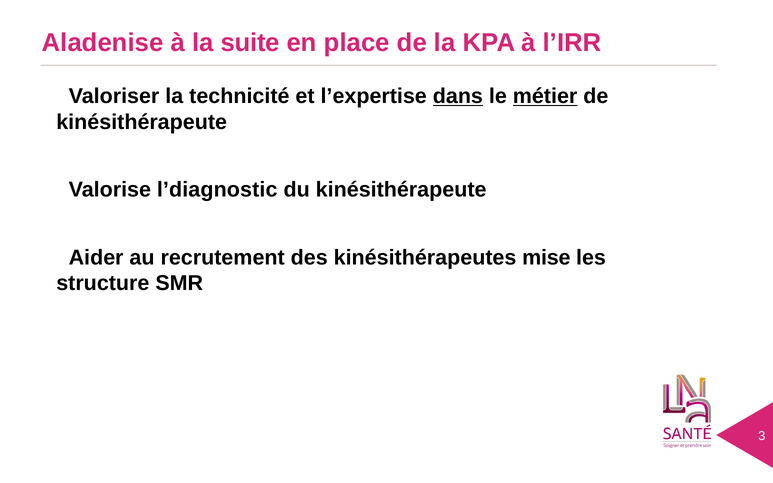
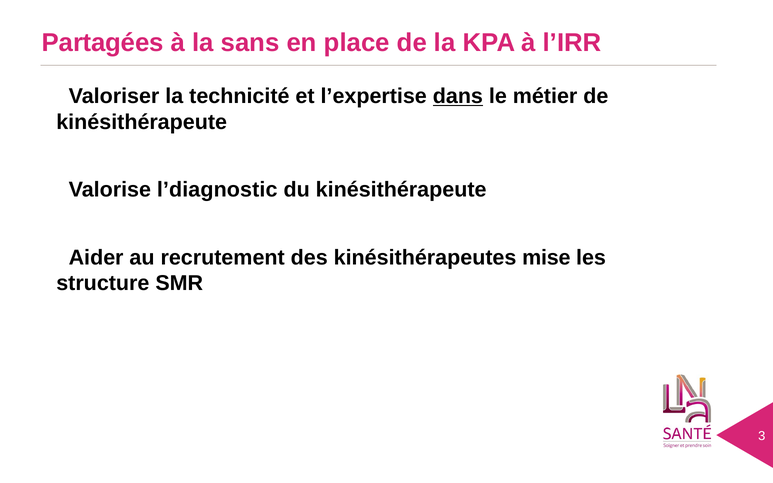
Aladenise: Aladenise -> Partagées
suite: suite -> sans
métier underline: present -> none
